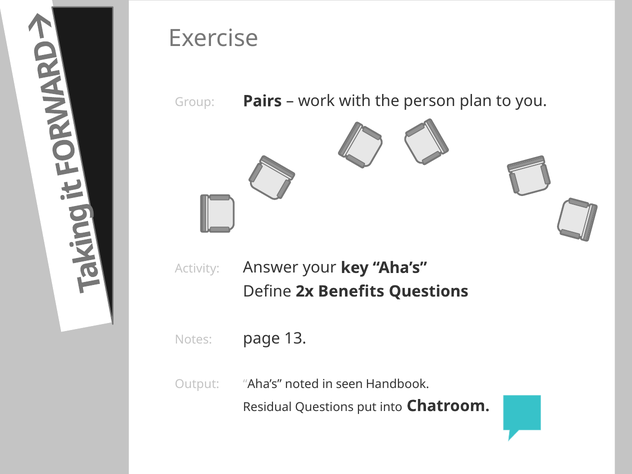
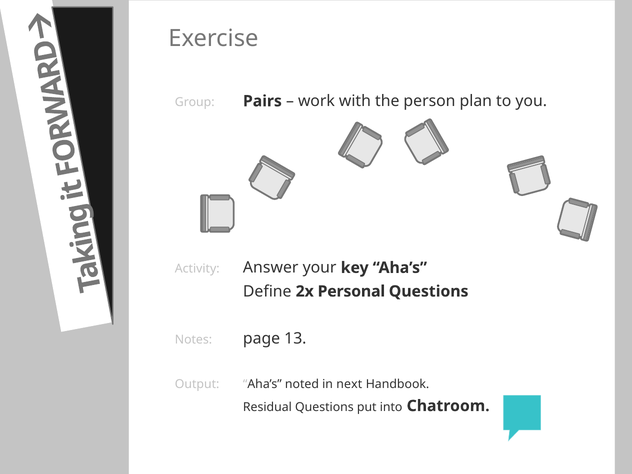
Benefits: Benefits -> Personal
seen: seen -> next
